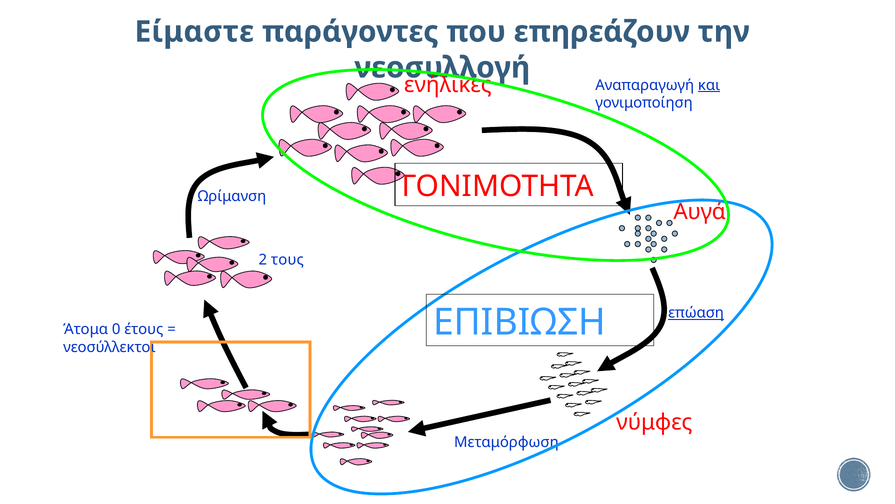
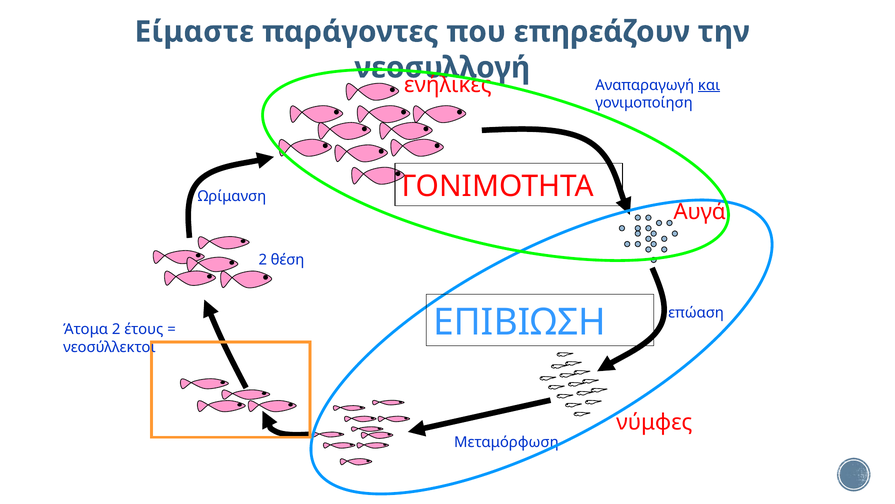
τους: τους -> θέση
επώαση underline: present -> none
Άτομα 0: 0 -> 2
